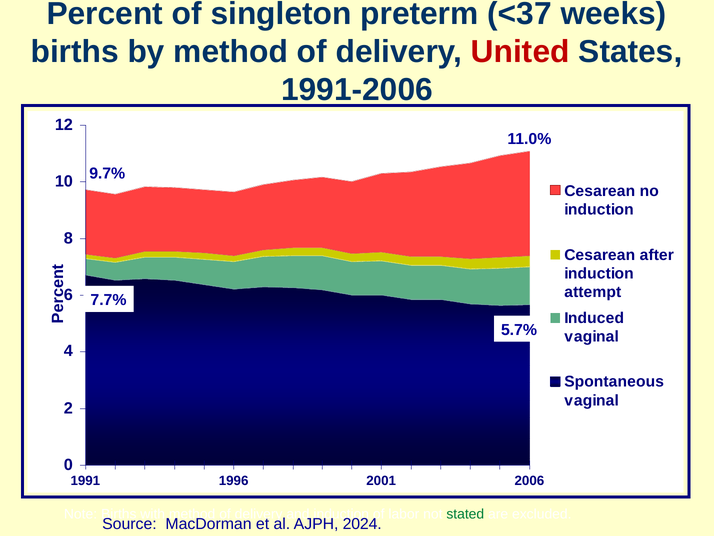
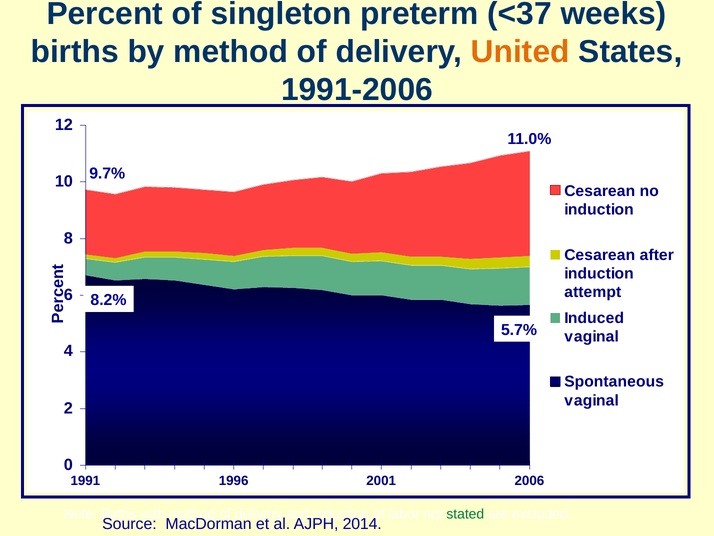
United colour: red -> orange
7.7%: 7.7% -> 8.2%
2024: 2024 -> 2014
